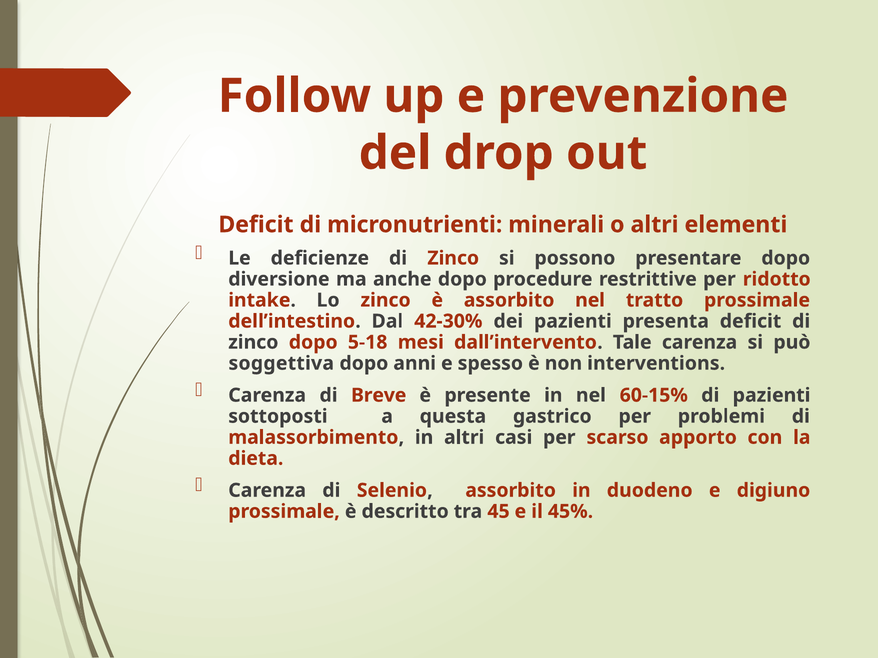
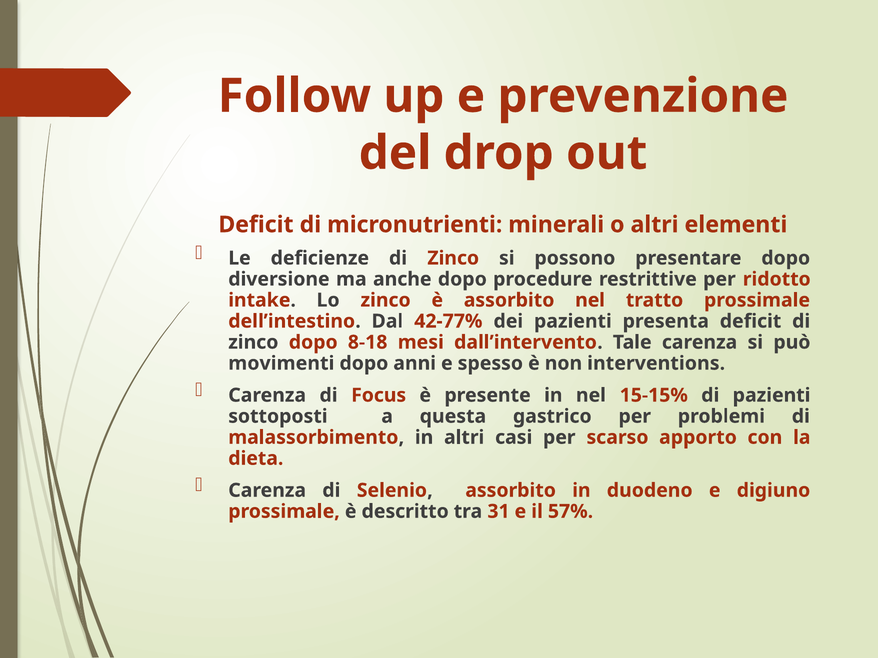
42-30%: 42-30% -> 42-77%
5-18: 5-18 -> 8-18
soggettiva: soggettiva -> movimenti
Breve: Breve -> Focus
60-15%: 60-15% -> 15-15%
45: 45 -> 31
45%: 45% -> 57%
